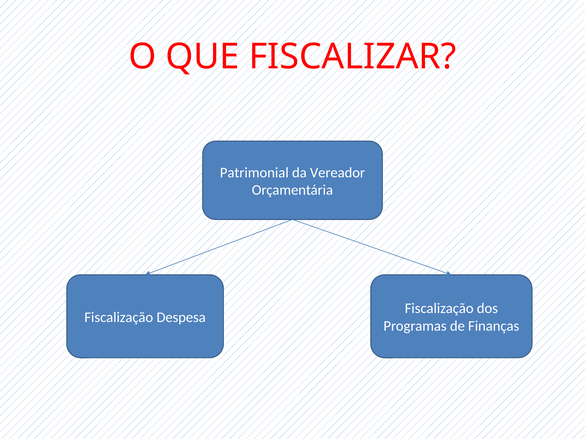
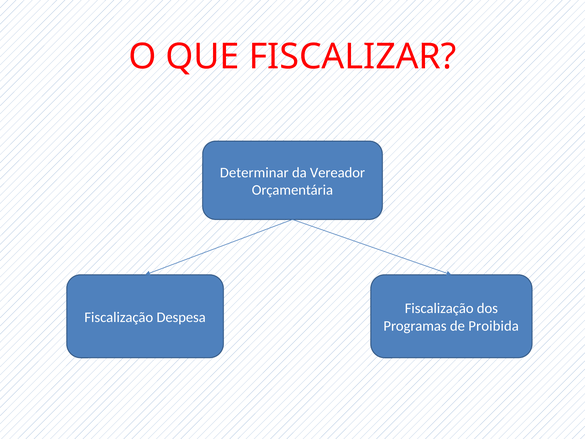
Patrimonial: Patrimonial -> Determinar
Finanças: Finanças -> Proibida
